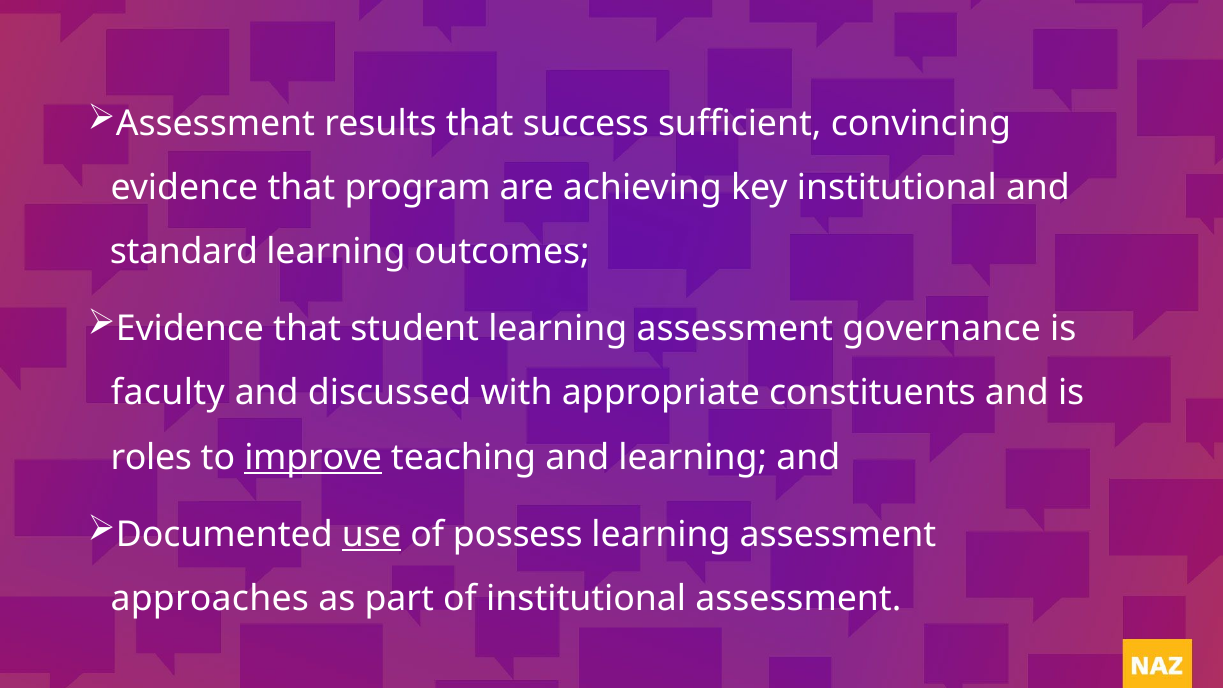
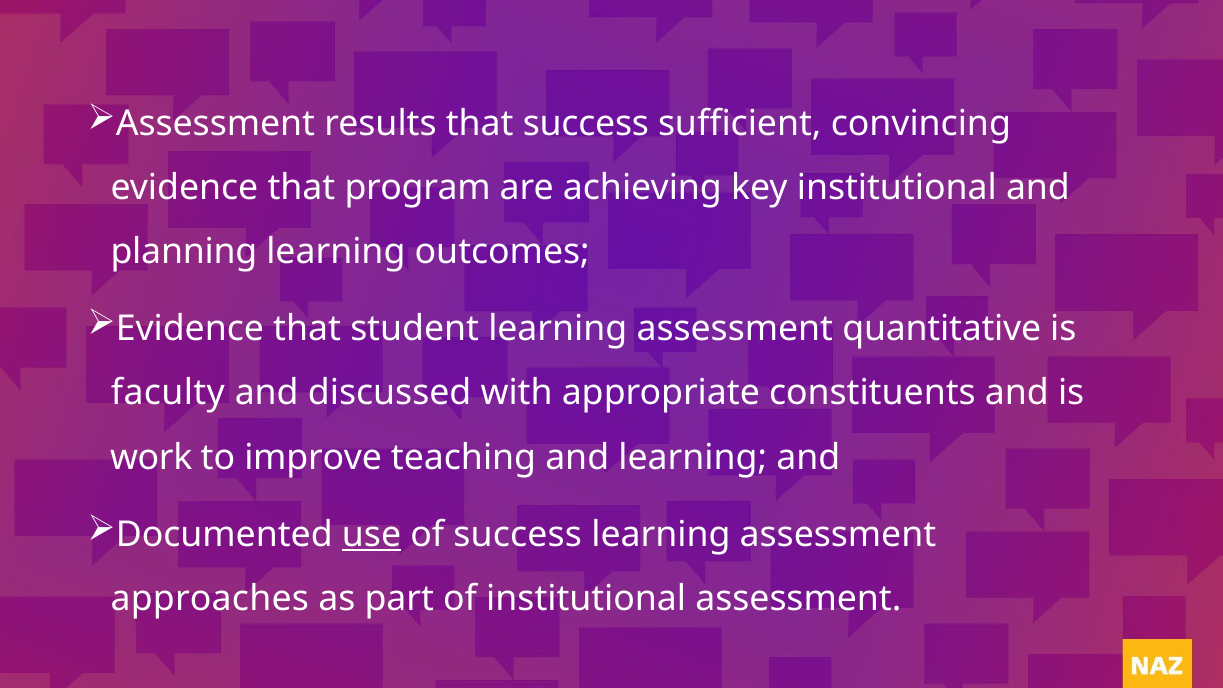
standard: standard -> planning
governance: governance -> quantitative
roles: roles -> work
improve underline: present -> none
of possess: possess -> success
